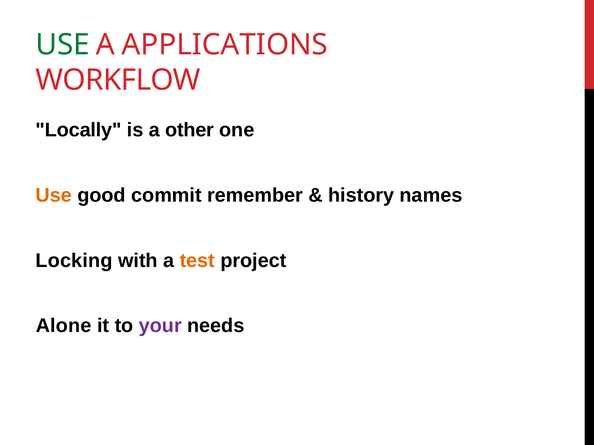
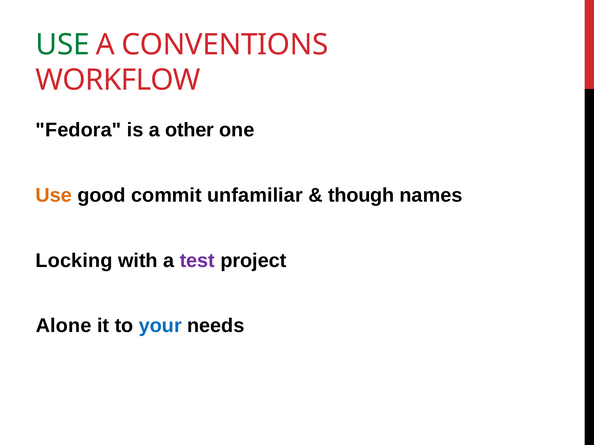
APPLICATIONS: APPLICATIONS -> CONVENTIONS
Locally: Locally -> Fedora
remember: remember -> unfamiliar
history: history -> though
test colour: orange -> purple
your colour: purple -> blue
